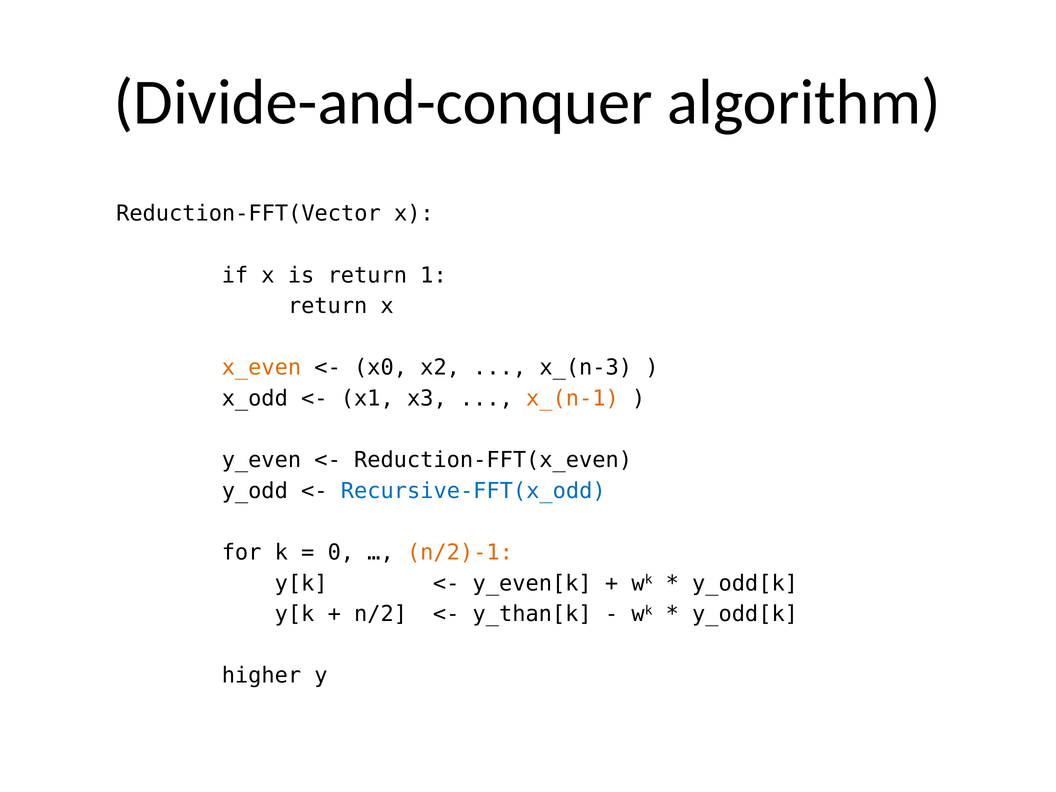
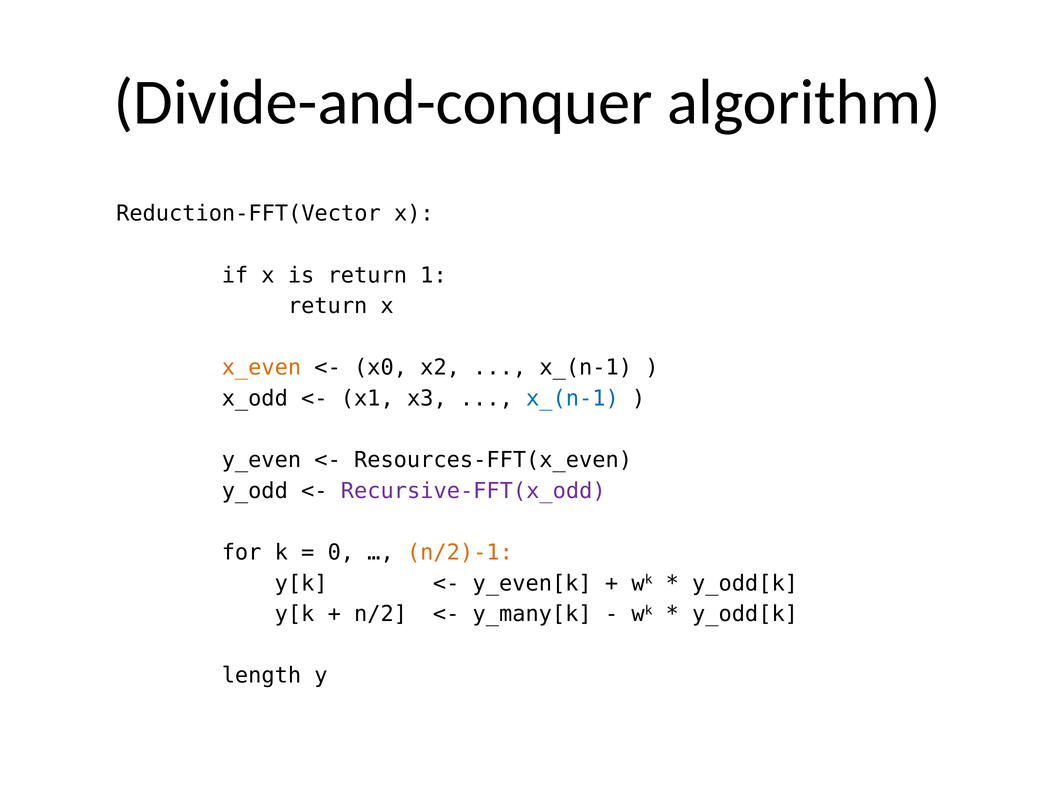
x_(n-3 at (586, 368): x_(n-3 -> x_(n-1
x_(n-1 at (572, 398) colour: orange -> blue
Reduction-FFT(x_even: Reduction-FFT(x_even -> Resources-FFT(x_even
Recursive-FFT(x_odd colour: blue -> purple
y_than[k: y_than[k -> y_many[k
higher: higher -> length
